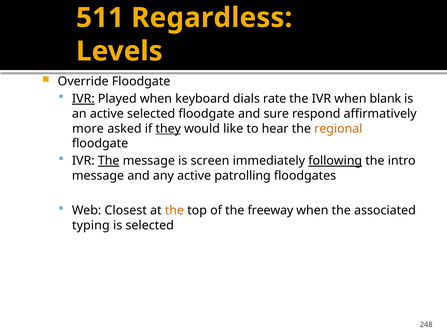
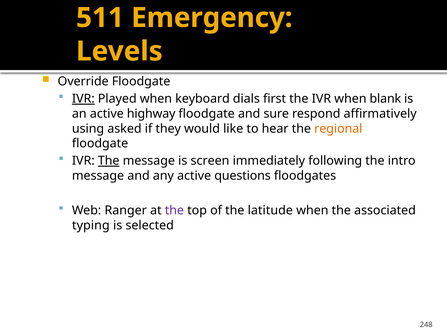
Regardless: Regardless -> Emergency
rate: rate -> first
active selected: selected -> highway
more: more -> using
they underline: present -> none
following underline: present -> none
patrolling: patrolling -> questions
Closest: Closest -> Ranger
the at (174, 211) colour: orange -> purple
freeway: freeway -> latitude
